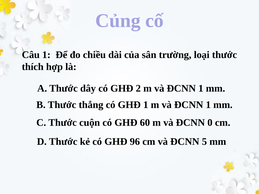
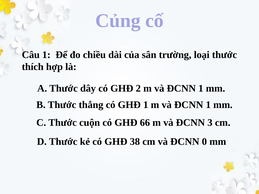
60: 60 -> 66
0: 0 -> 3
96: 96 -> 38
5: 5 -> 0
